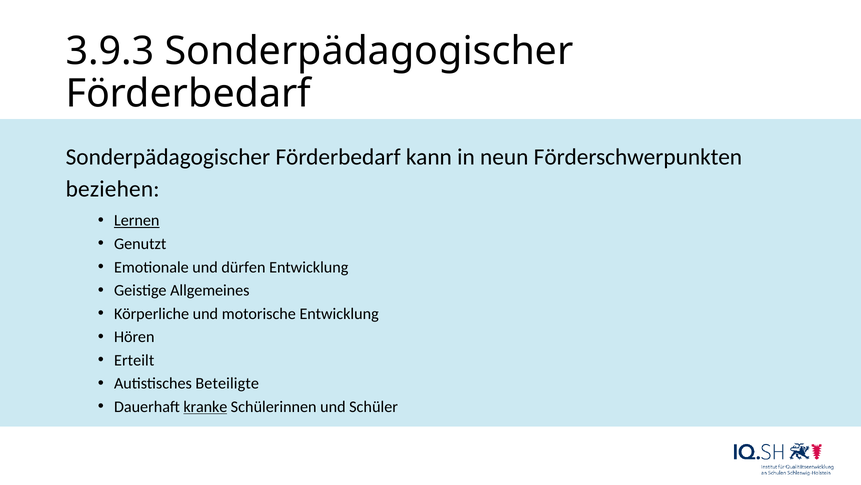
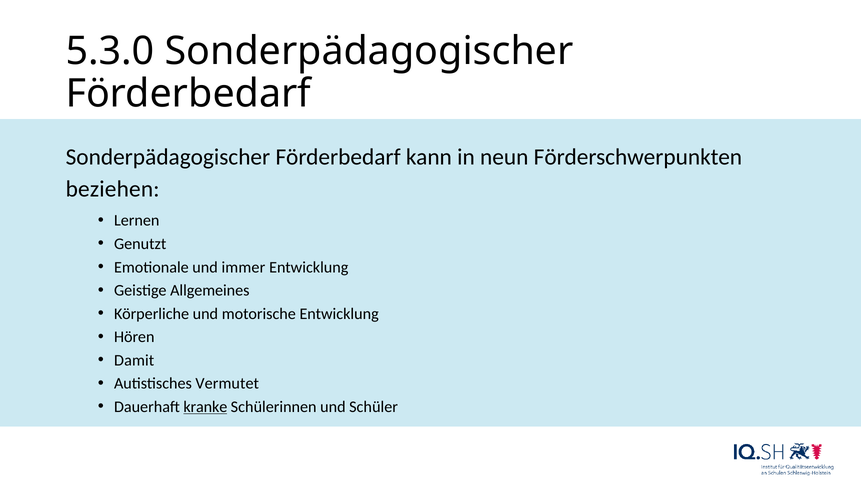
3.9.3: 3.9.3 -> 5.3.0
Lernen underline: present -> none
dürfen: dürfen -> immer
Erteilt: Erteilt -> Damit
Beteiligte: Beteiligte -> Vermutet
